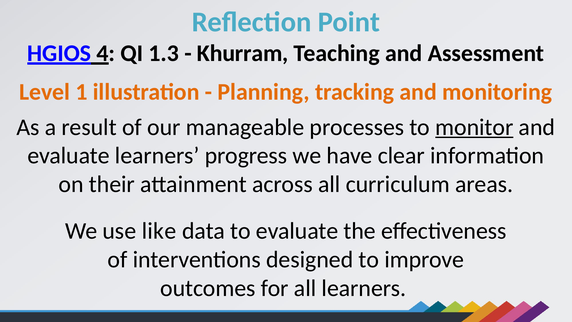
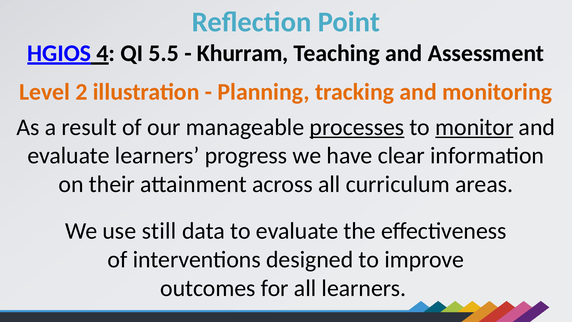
1.3: 1.3 -> 5.5
1: 1 -> 2
processes underline: none -> present
like: like -> still
